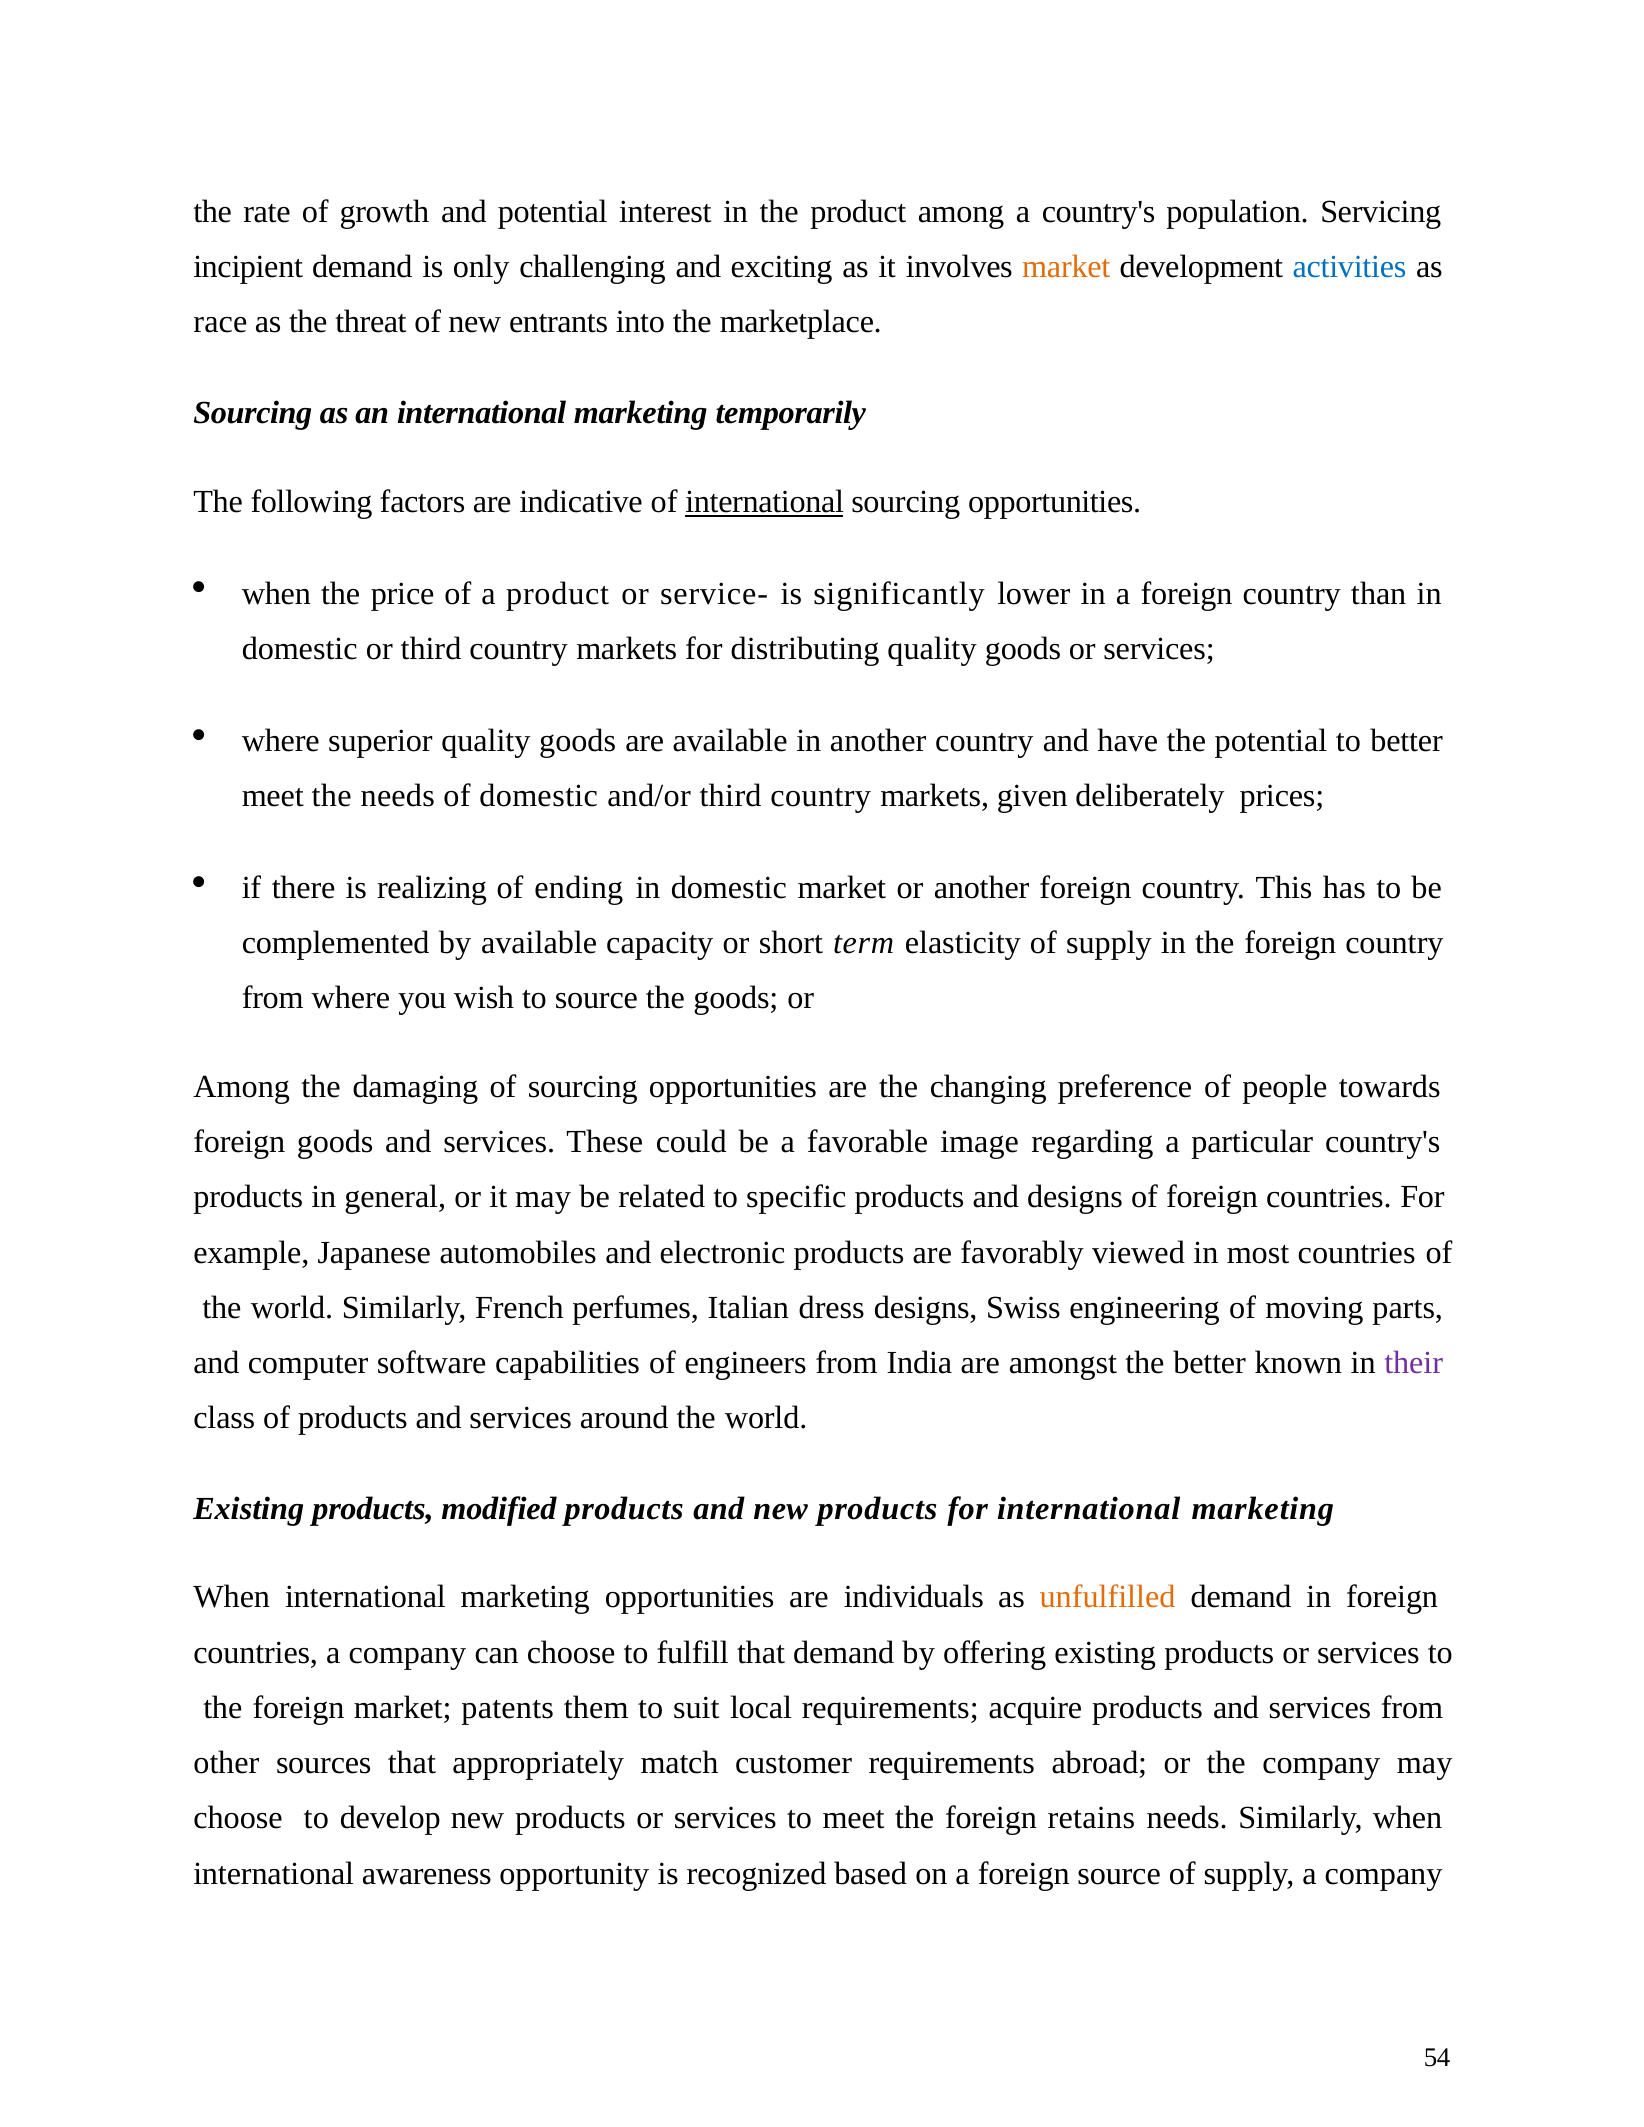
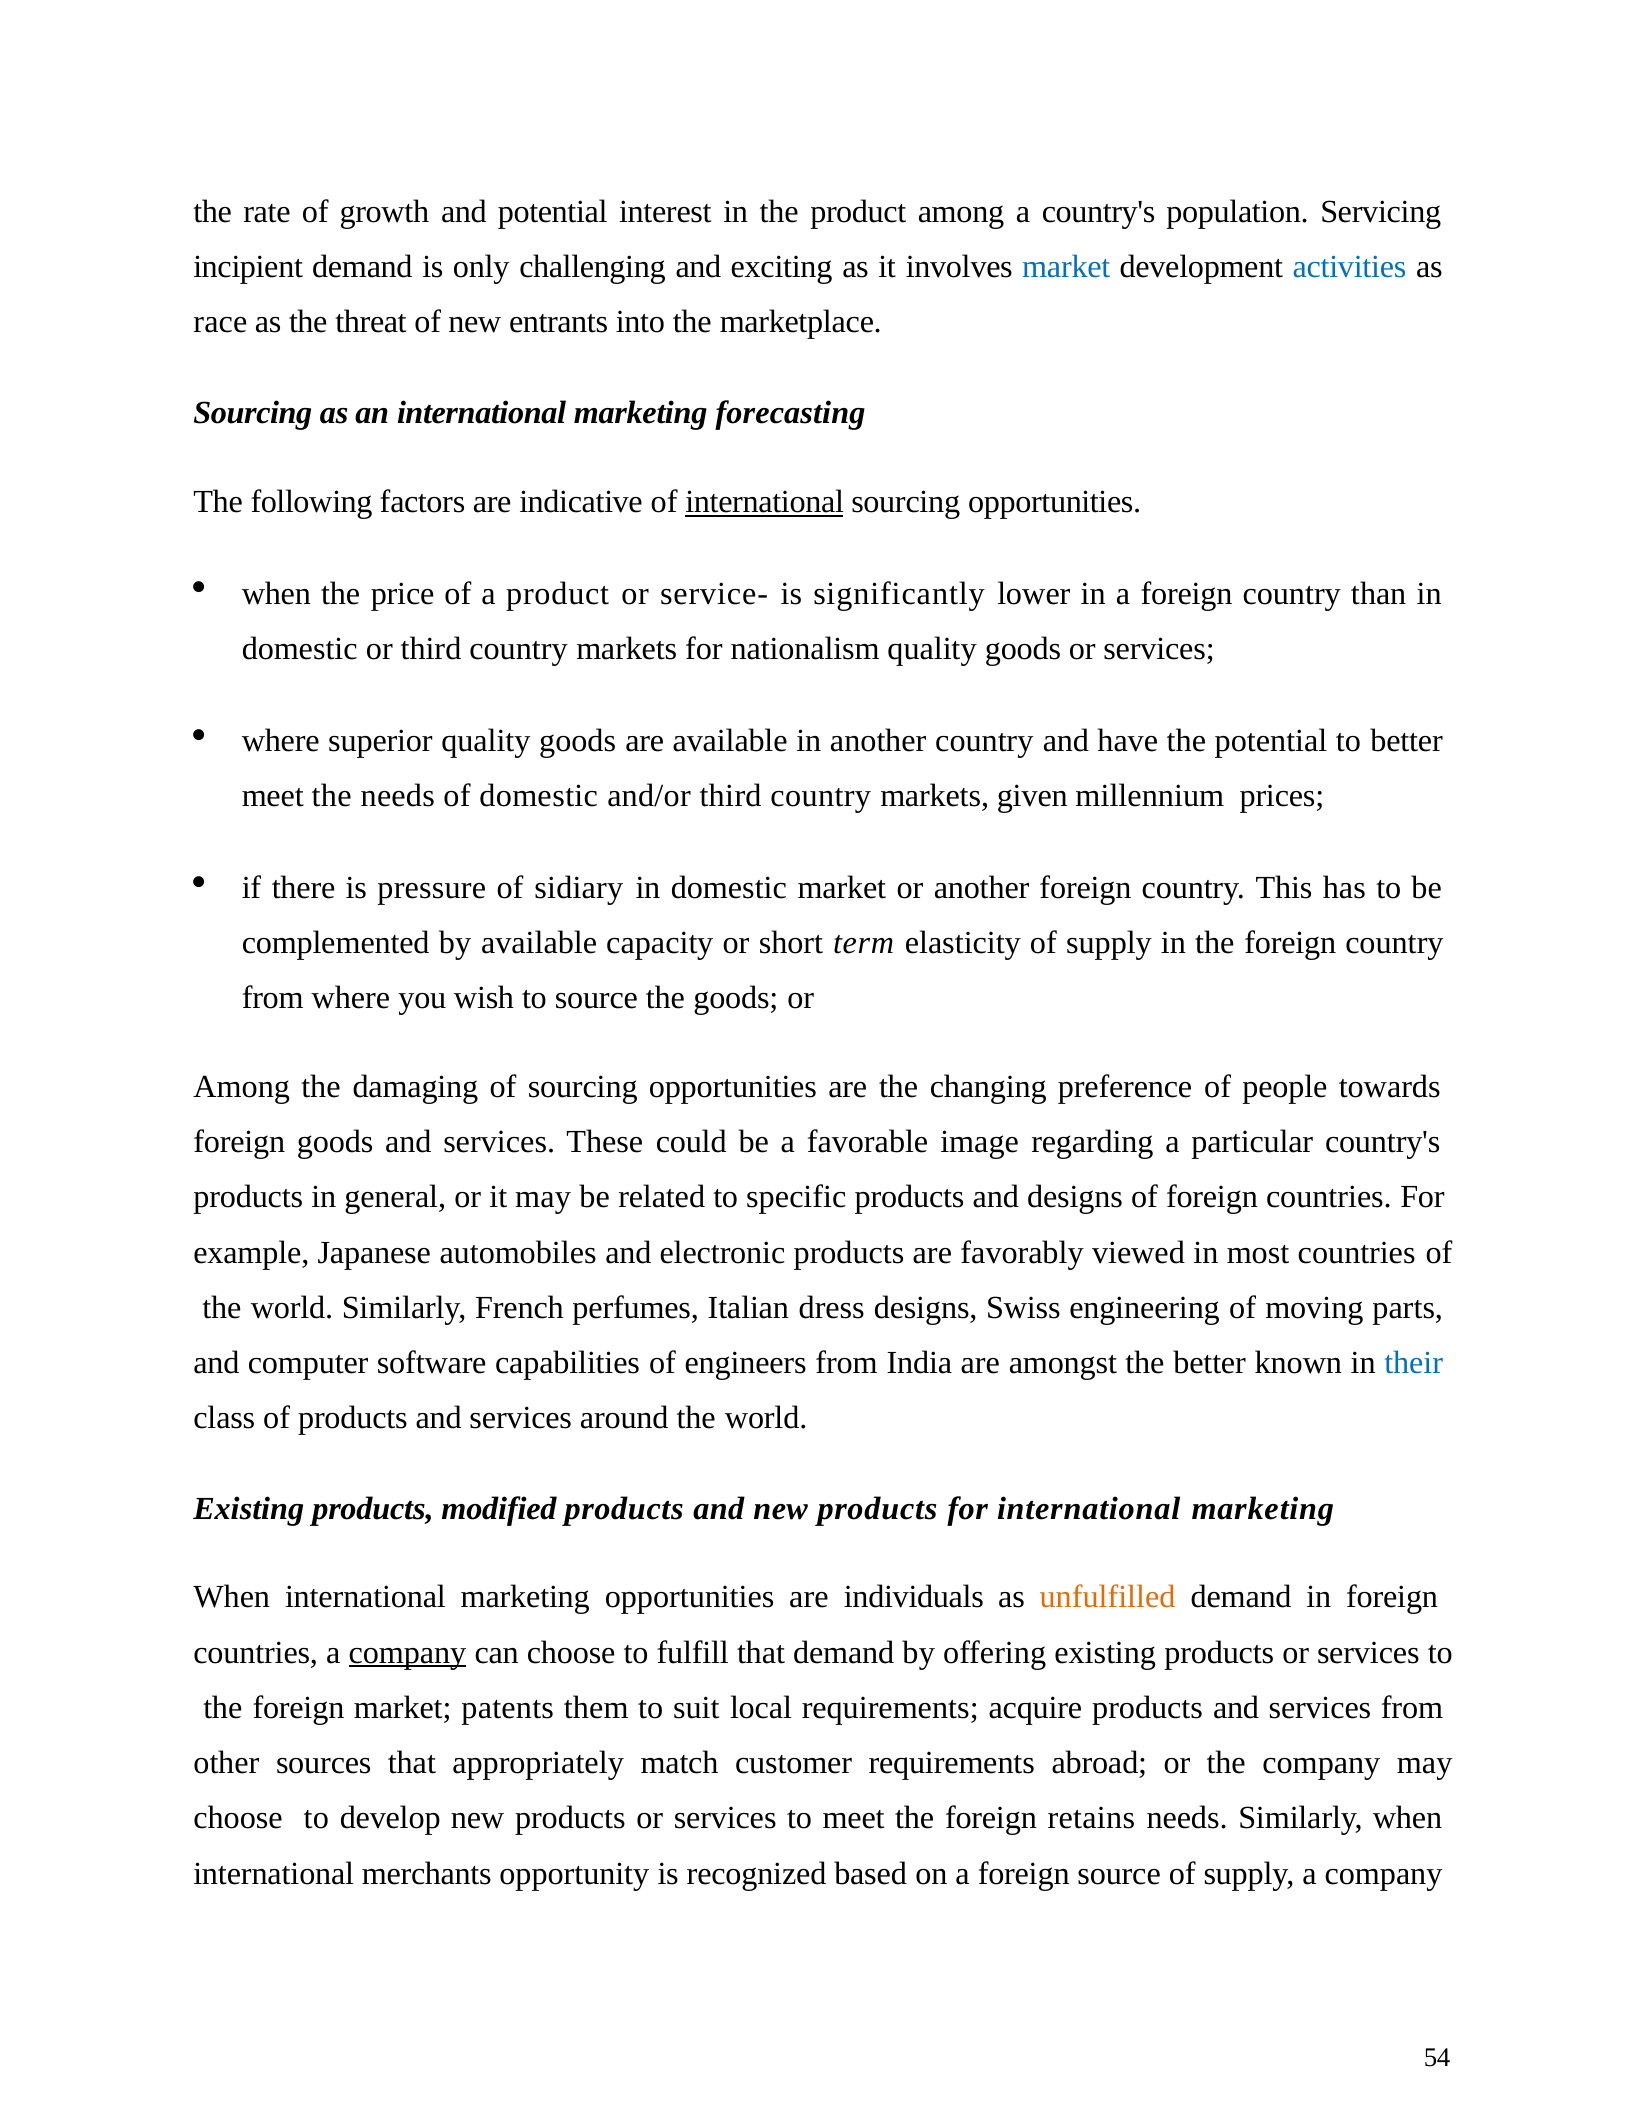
market at (1066, 267) colour: orange -> blue
temporarily: temporarily -> forecasting
distributing: distributing -> nationalism
deliberately: deliberately -> millennium
realizing: realizing -> pressure
ending: ending -> sidiary
their colour: purple -> blue
company at (407, 1653) underline: none -> present
awareness: awareness -> merchants
